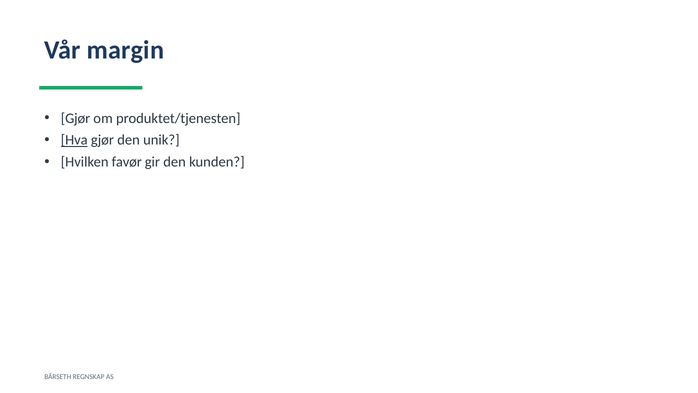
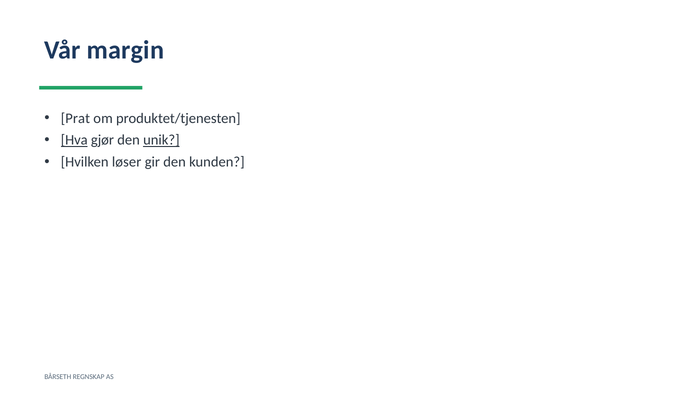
Gjør at (76, 118): Gjør -> Prat
unik underline: none -> present
favør: favør -> løser
